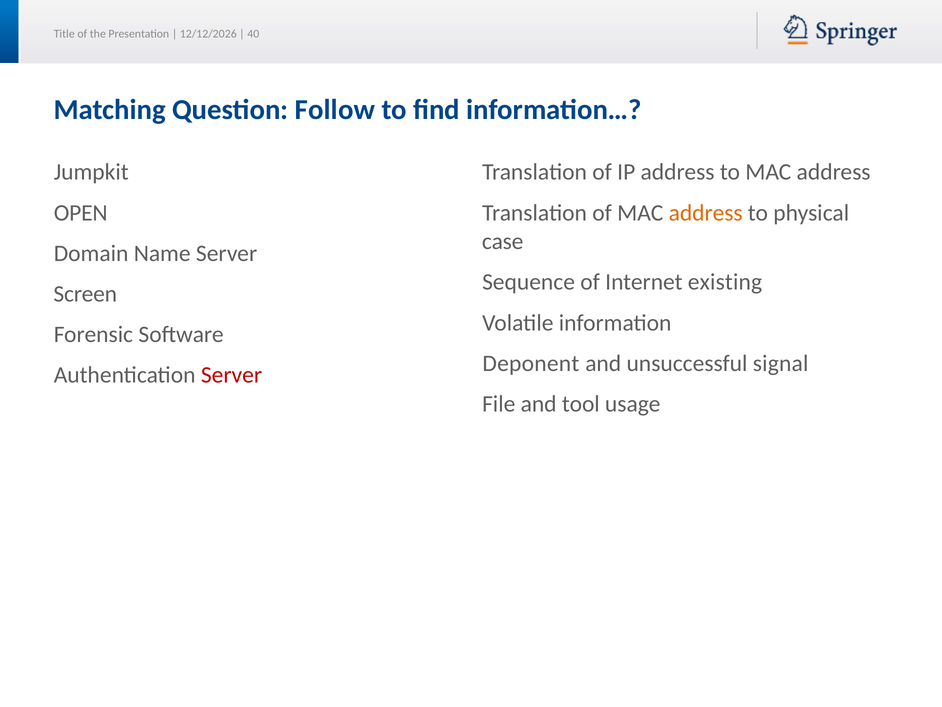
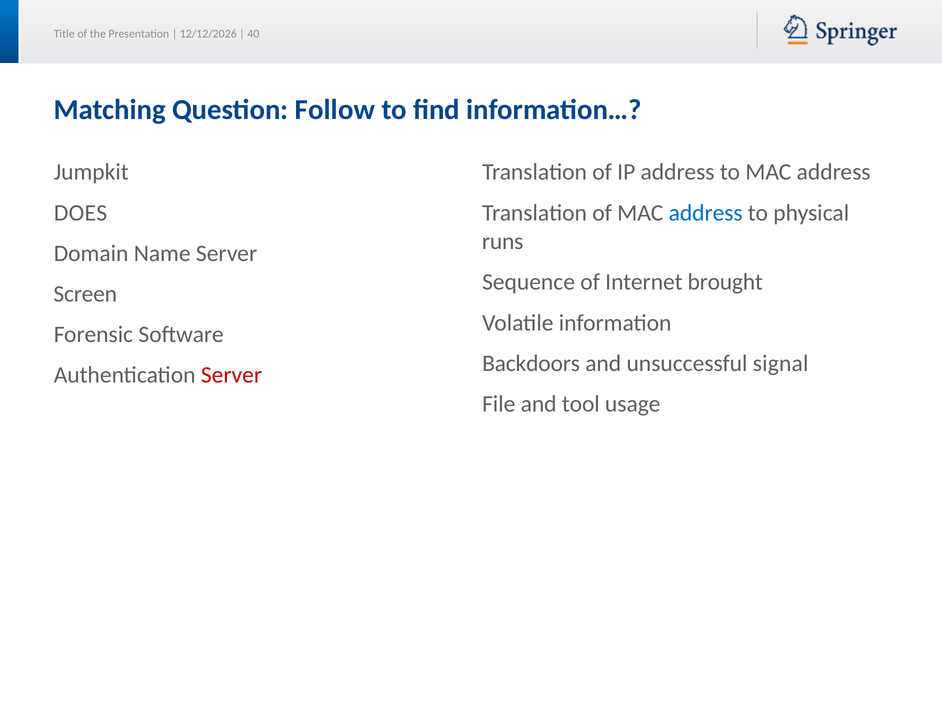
OPEN: OPEN -> DOES
address at (706, 213) colour: orange -> blue
case: case -> runs
existing: existing -> brought
Deponent: Deponent -> Backdoors
